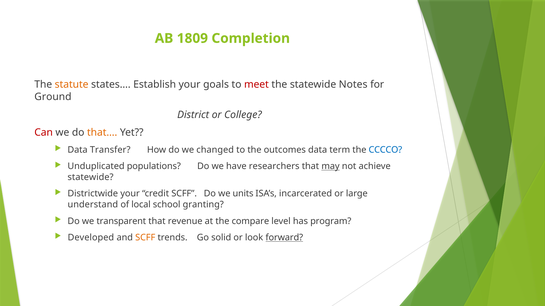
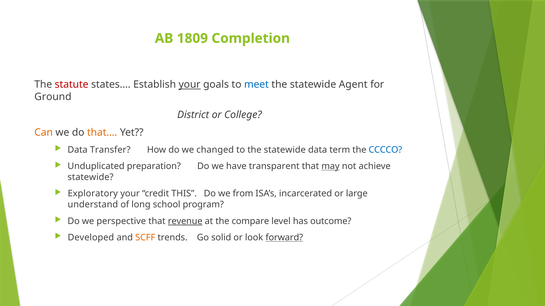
statute colour: orange -> red
your at (190, 85) underline: none -> present
meet colour: red -> blue
Notes: Notes -> Agent
Can colour: red -> orange
to the outcomes: outcomes -> statewide
populations: populations -> preparation
researchers: researchers -> transparent
Districtwide: Districtwide -> Exploratory
credit SCFF: SCFF -> THIS
units: units -> from
local: local -> long
granting: granting -> program
transparent: transparent -> perspective
revenue underline: none -> present
program: program -> outcome
